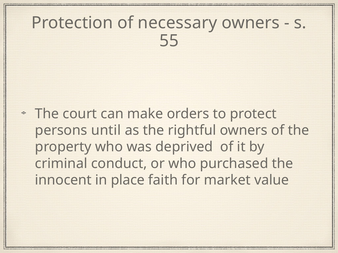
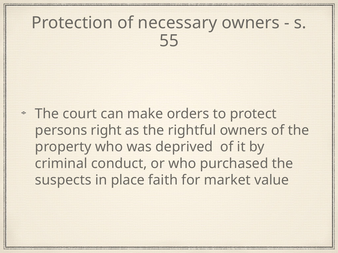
until: until -> right
innocent: innocent -> suspects
